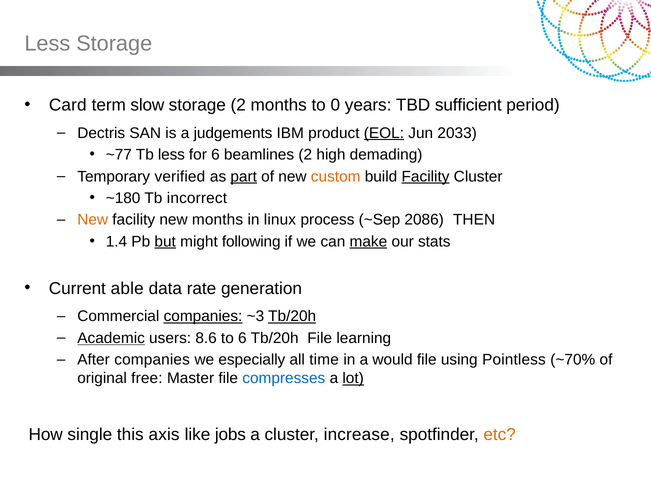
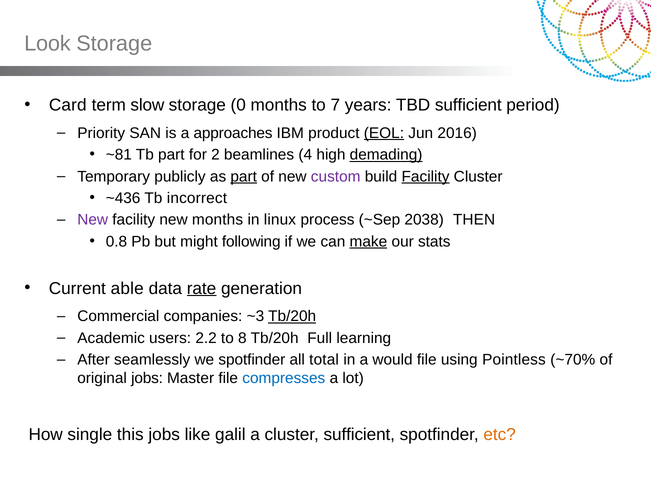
Less at (47, 44): Less -> Look
storage 2: 2 -> 0
0: 0 -> 7
Dectris: Dectris -> Priority
judgements: judgements -> approaches
2033: 2033 -> 2016
~77: ~77 -> ~81
Tb less: less -> part
for 6: 6 -> 2
beamlines 2: 2 -> 4
demading underline: none -> present
verified: verified -> publicly
custom colour: orange -> purple
~180: ~180 -> ~436
New at (93, 220) colour: orange -> purple
2086: 2086 -> 2038
1.4: 1.4 -> 0.8
but underline: present -> none
rate underline: none -> present
companies at (203, 317) underline: present -> none
Academic underline: present -> none
8.6: 8.6 -> 2.2
to 6: 6 -> 8
File at (320, 338): File -> Full
After companies: companies -> seamlessly
we especially: especially -> spotfinder
time: time -> total
original free: free -> jobs
lot underline: present -> none
this axis: axis -> jobs
jobs: jobs -> galil
cluster increase: increase -> sufficient
